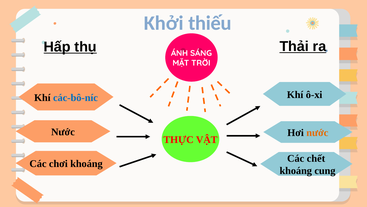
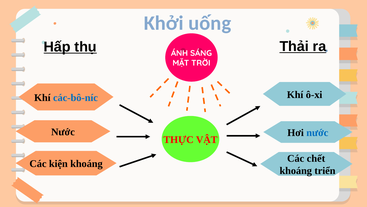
thiếu: thiếu -> uống
nước at (317, 132) colour: orange -> blue
chơi: chơi -> kiện
cung: cung -> triển
